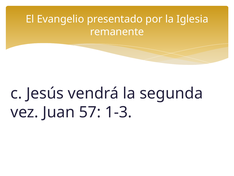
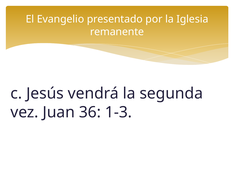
57: 57 -> 36
